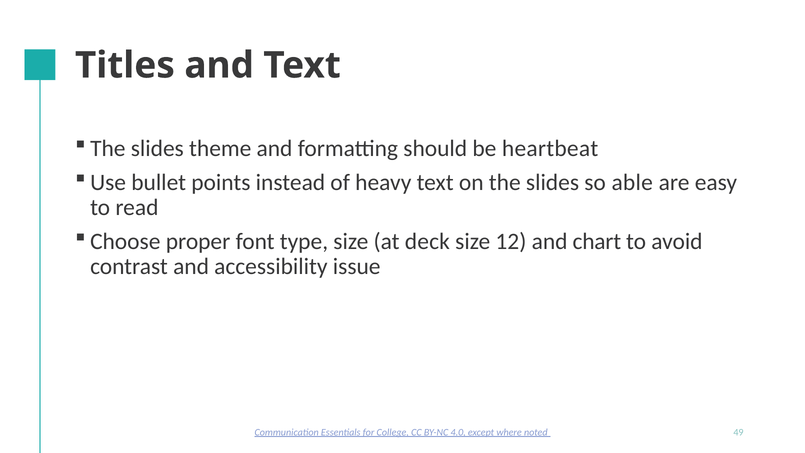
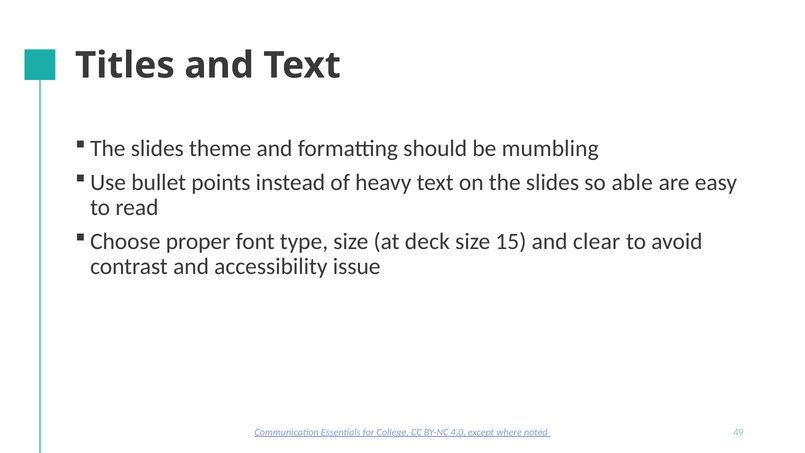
heartbeat: heartbeat -> mumbling
12: 12 -> 15
chart: chart -> clear
